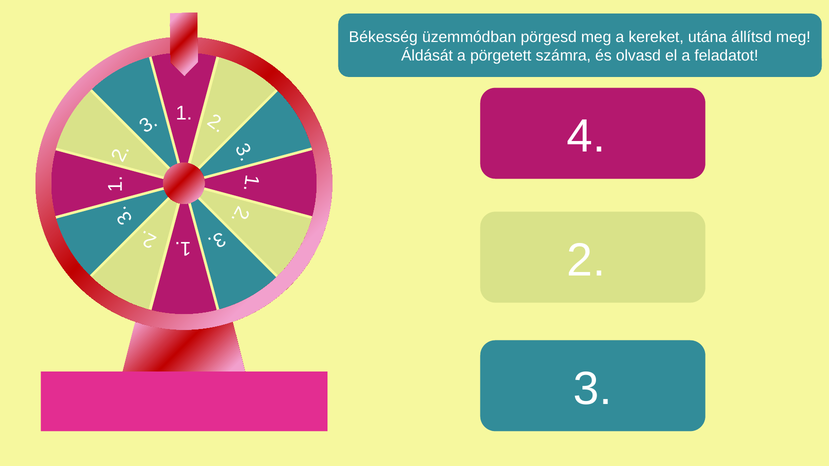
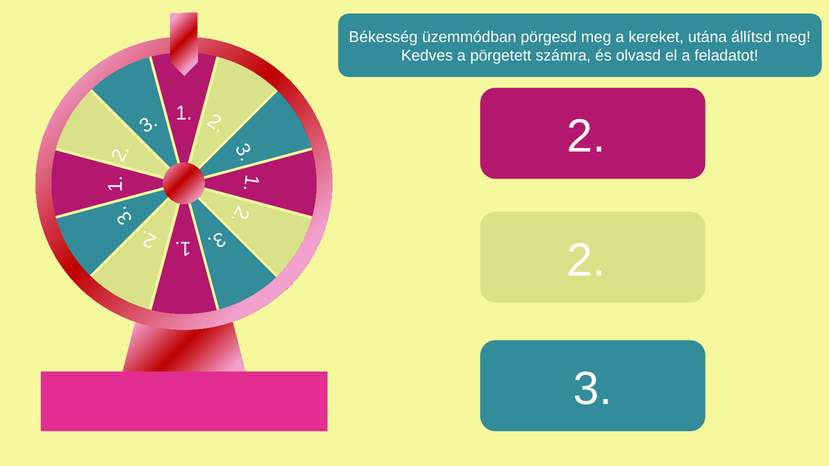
Áldását: Áldását -> Kedves
4 at (586, 137): 4 -> 2
